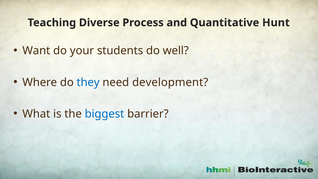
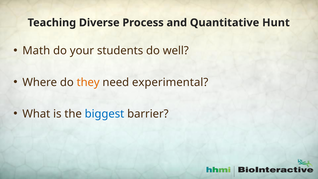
Want: Want -> Math
they colour: blue -> orange
development: development -> experimental
